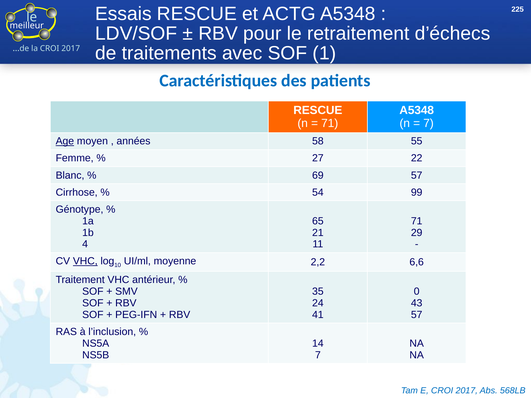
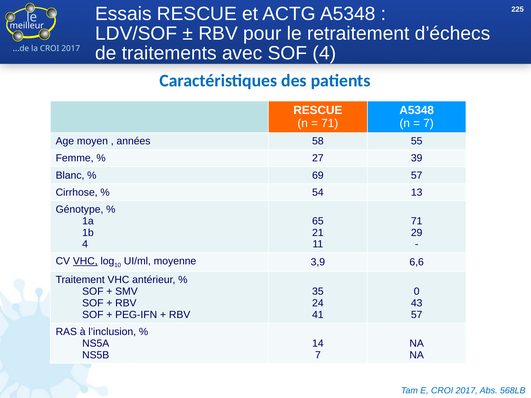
SOF 1: 1 -> 4
Age underline: present -> none
22: 22 -> 39
99: 99 -> 13
2,2: 2,2 -> 3,9
